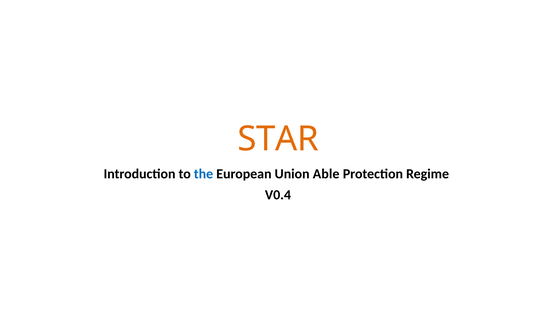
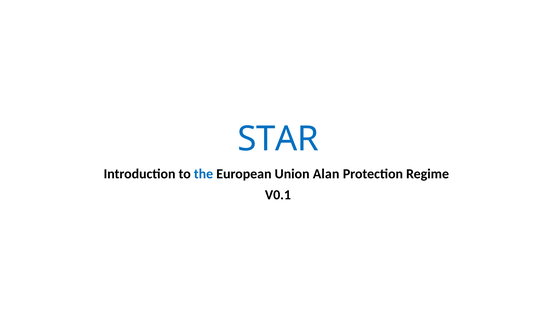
STAR colour: orange -> blue
Able: Able -> Alan
V0.4: V0.4 -> V0.1
